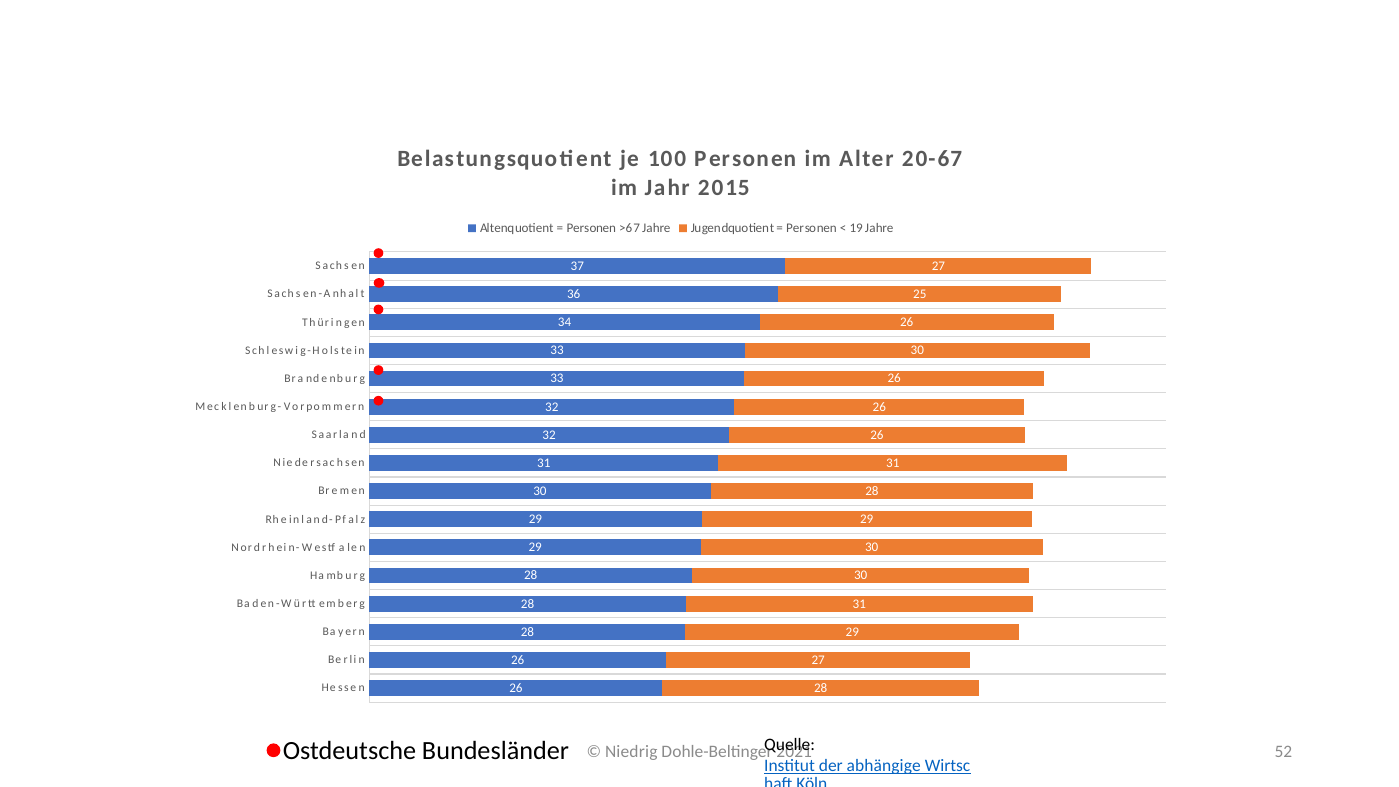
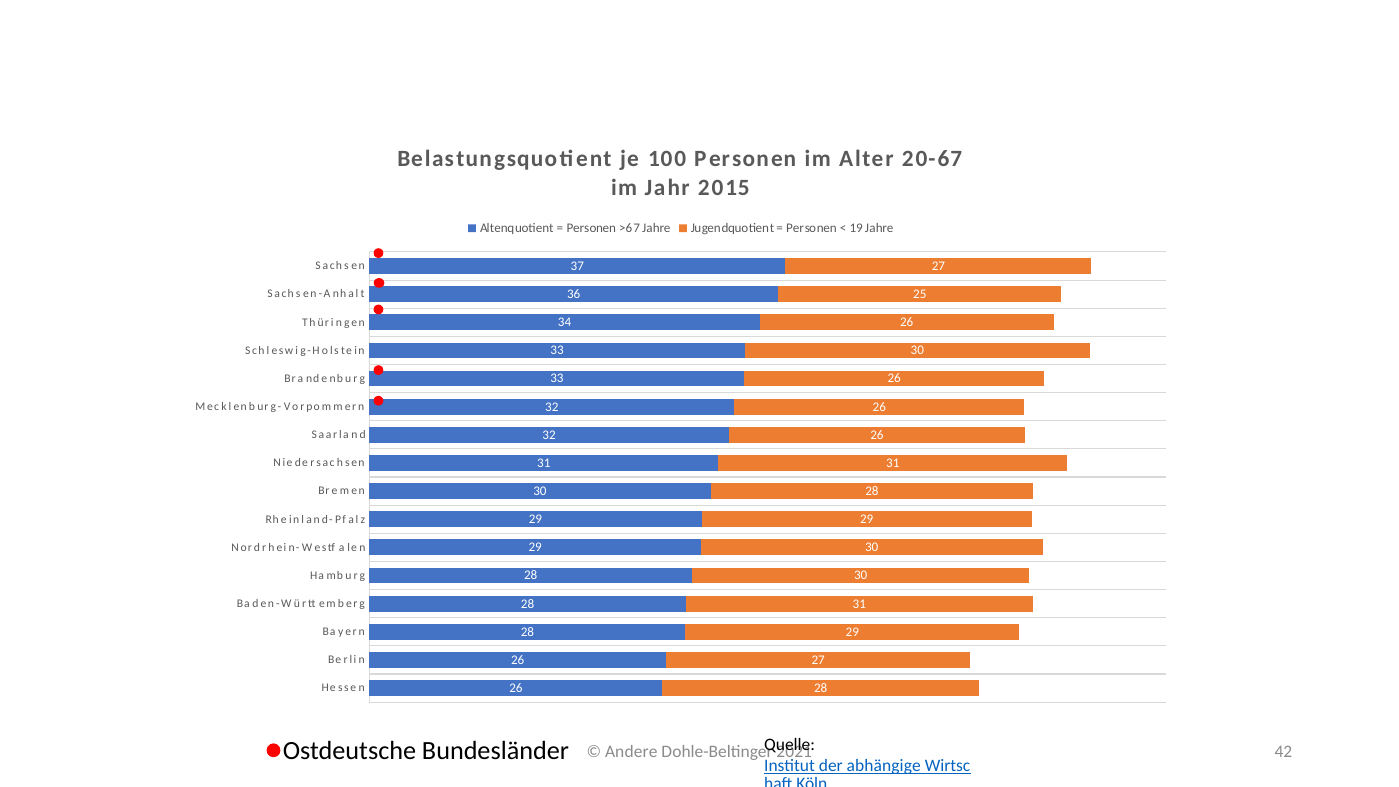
Niedrig: Niedrig -> Andere
52: 52 -> 42
